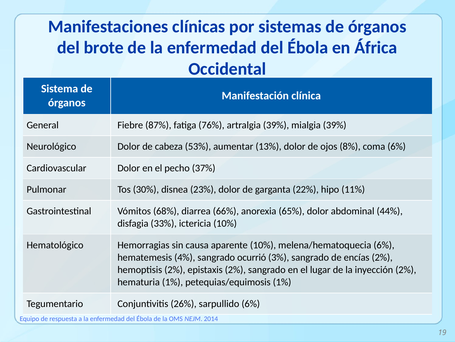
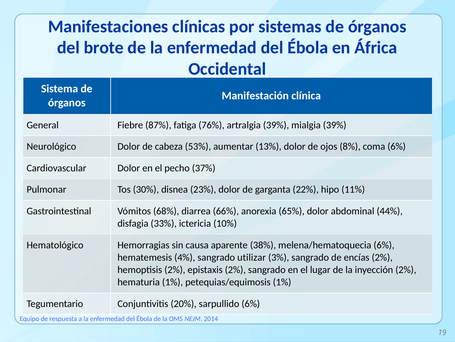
aparente 10%: 10% -> 38%
ocurrió: ocurrió -> utilizar
26%: 26% -> 20%
